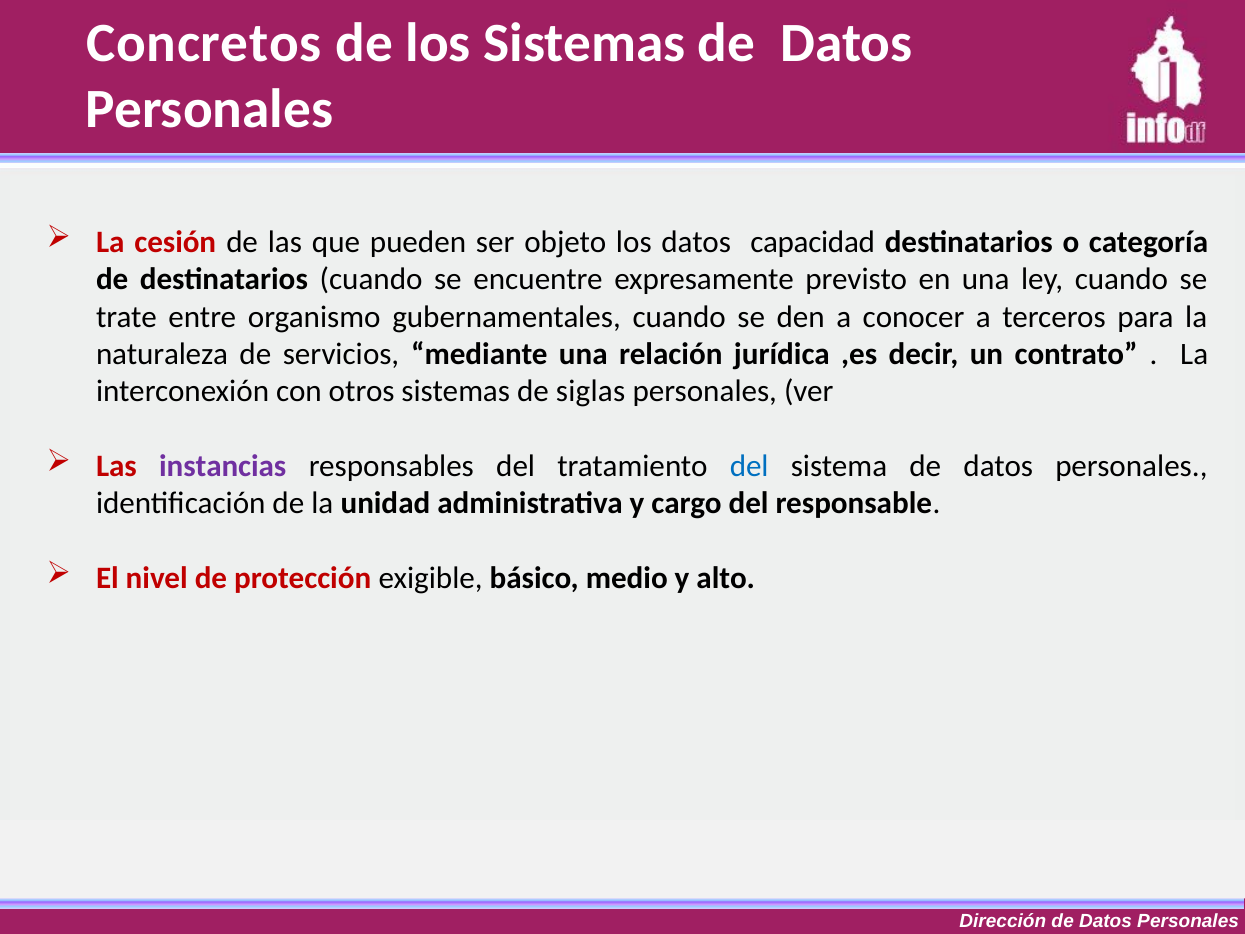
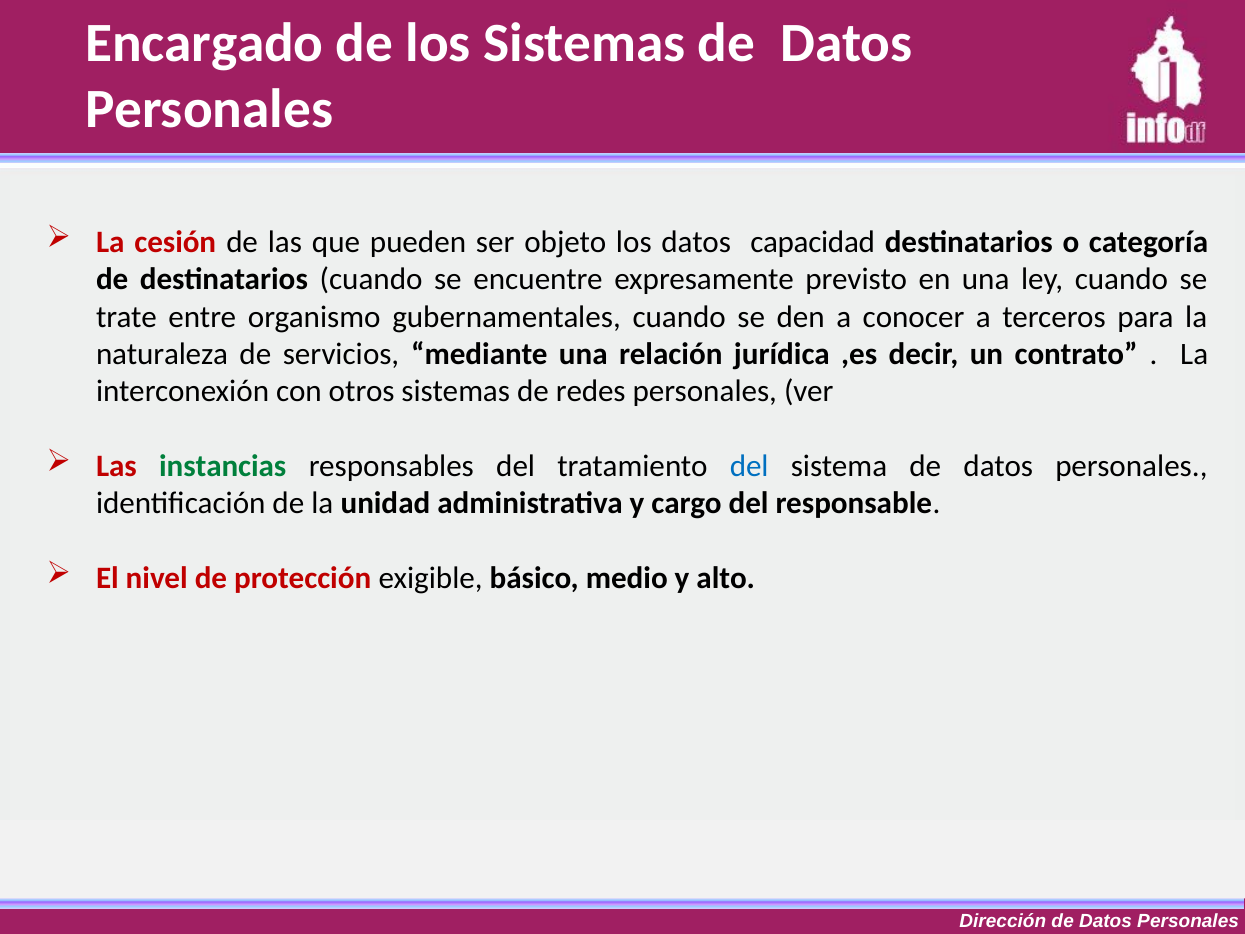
Concretos: Concretos -> Encargado
siglas: siglas -> redes
instancias colour: purple -> green
